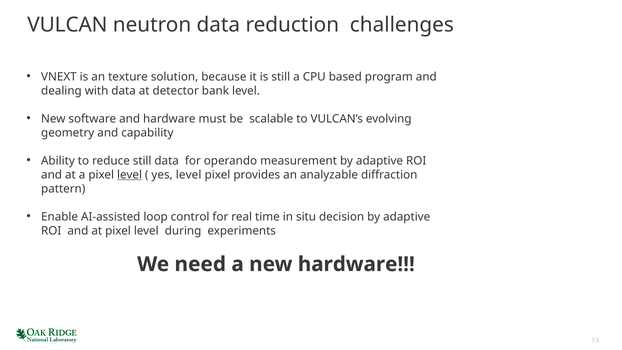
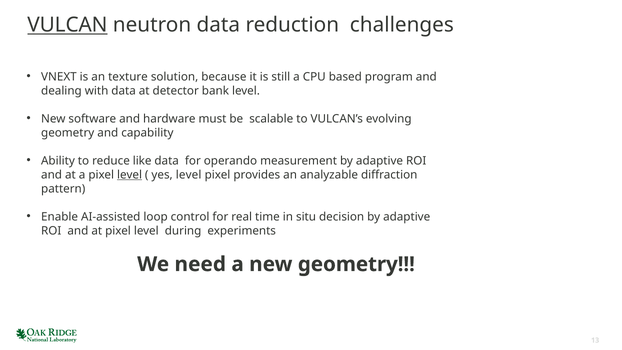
VULCAN underline: none -> present
reduce still: still -> like
new hardware: hardware -> geometry
